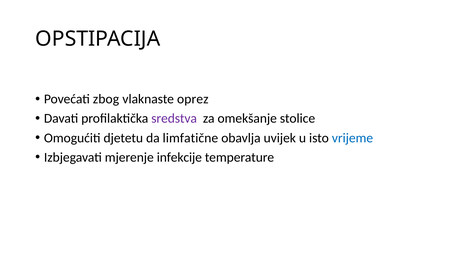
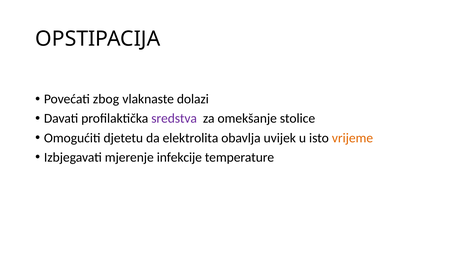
oprez: oprez -> dolazi
limfatične: limfatične -> elektrolita
vrijeme colour: blue -> orange
